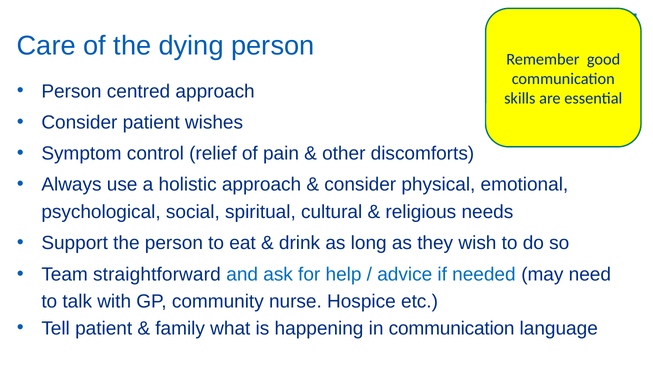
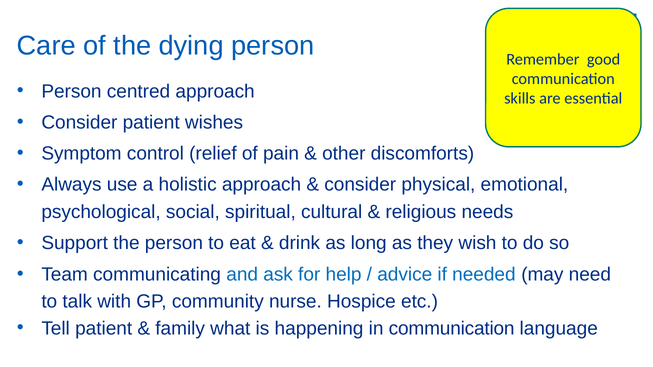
straightforward: straightforward -> communicating
